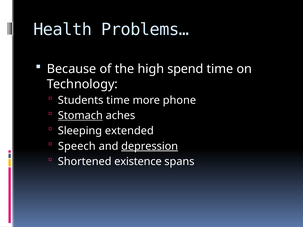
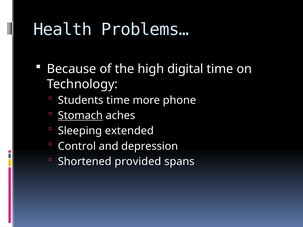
spend: spend -> digital
Speech: Speech -> Control
depression underline: present -> none
existence: existence -> provided
